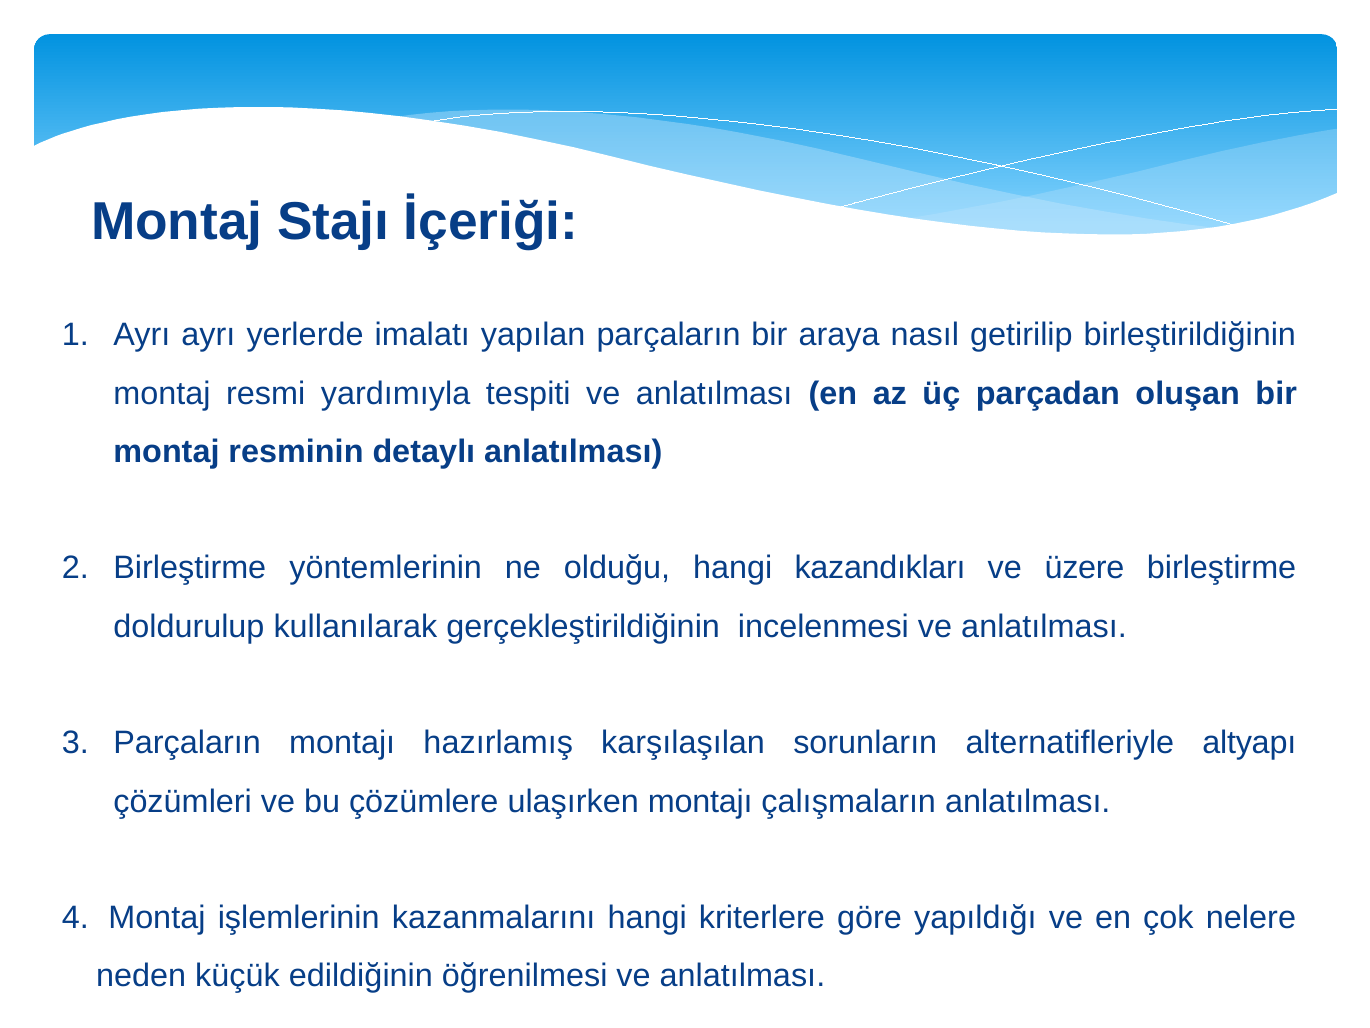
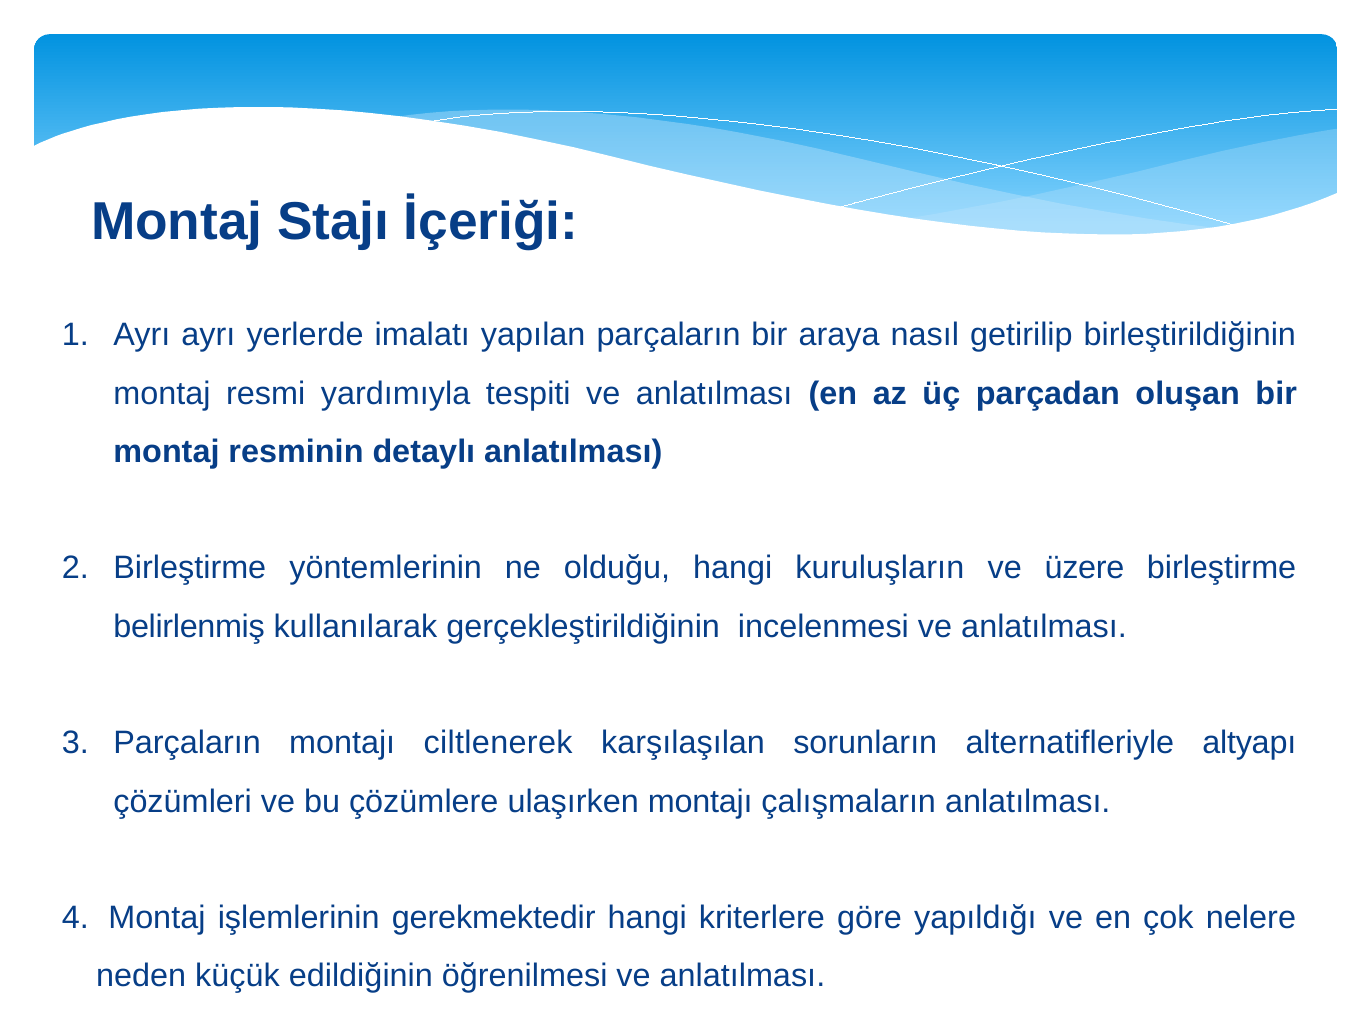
kazandıkları: kazandıkları -> kuruluşların
doldurulup: doldurulup -> belirlenmiş
hazırlamış: hazırlamış -> ciltlenerek
kazanmalarını: kazanmalarını -> gerekmektedir
